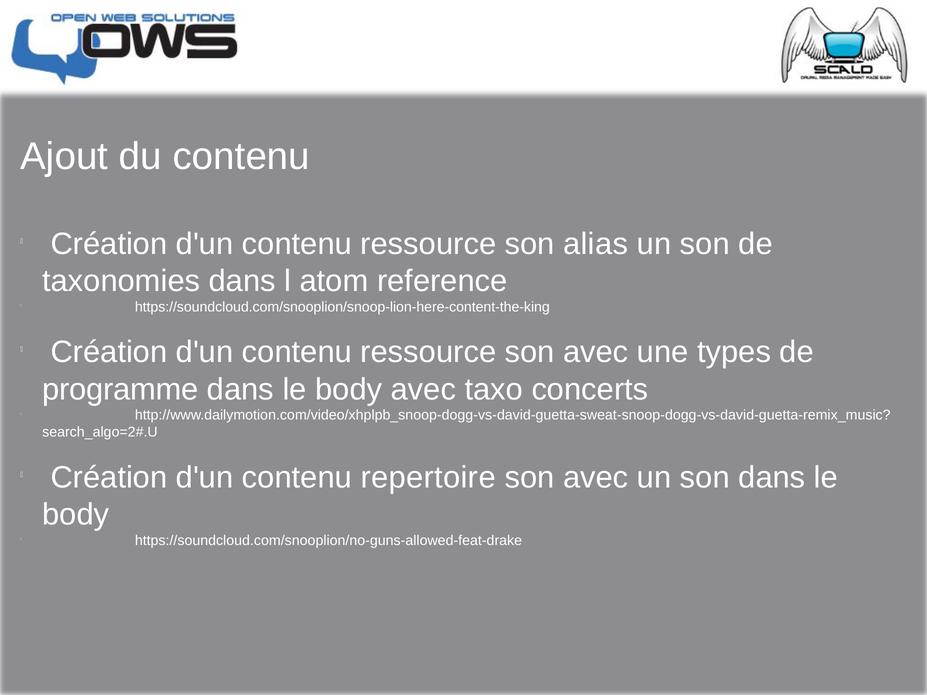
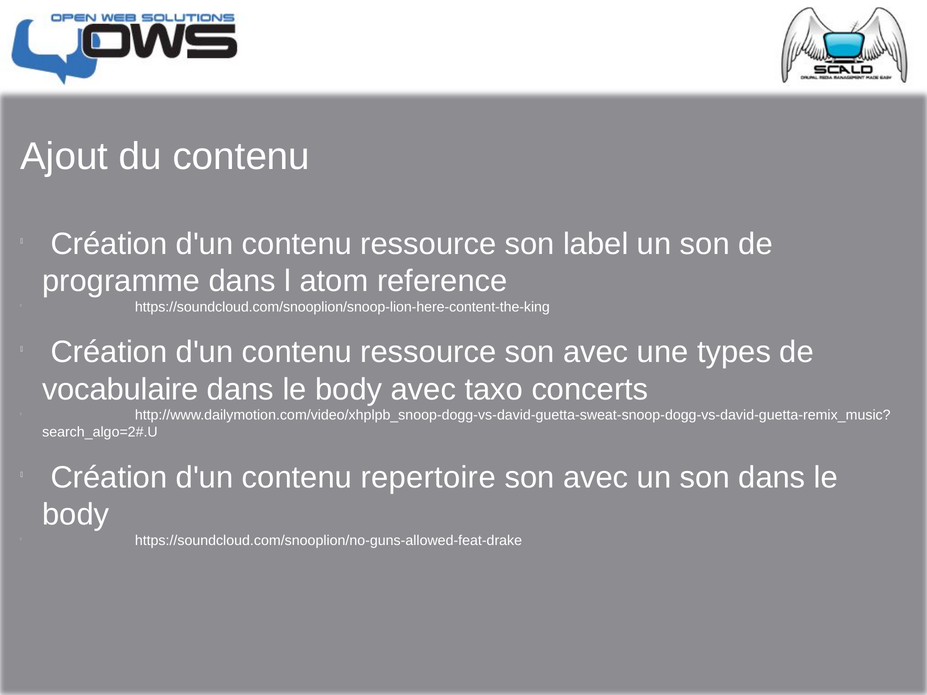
alias: alias -> label
taxonomies: taxonomies -> programme
programme: programme -> vocabulaire
